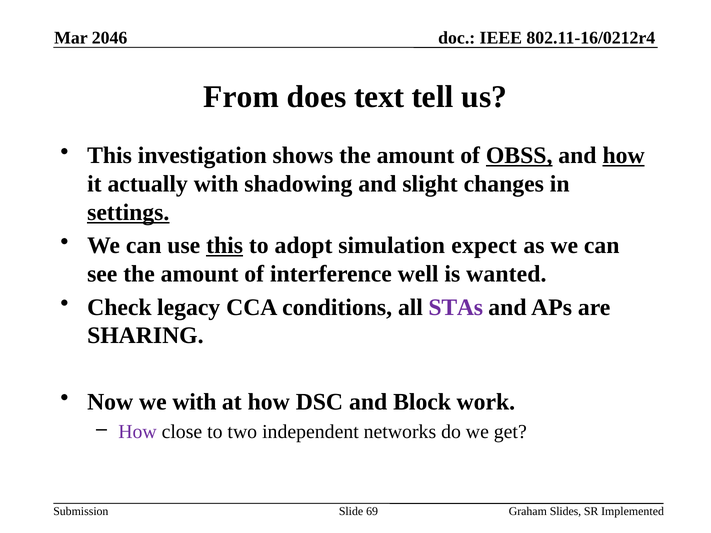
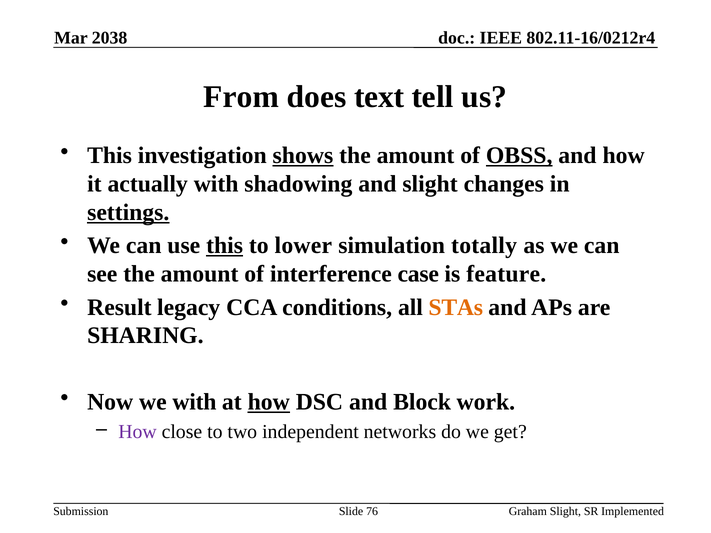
2046: 2046 -> 2038
shows underline: none -> present
how at (624, 156) underline: present -> none
adopt: adopt -> lower
expect: expect -> totally
well: well -> case
wanted: wanted -> feature
Check: Check -> Result
STAs colour: purple -> orange
how at (269, 402) underline: none -> present
69: 69 -> 76
Graham Slides: Slides -> Slight
